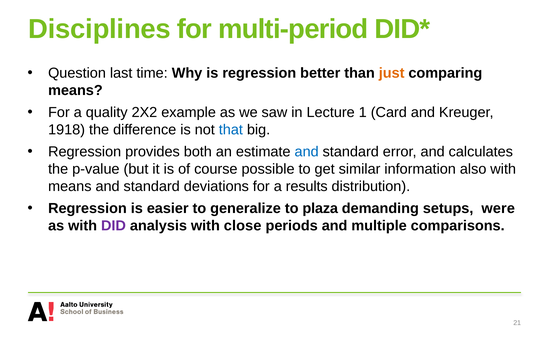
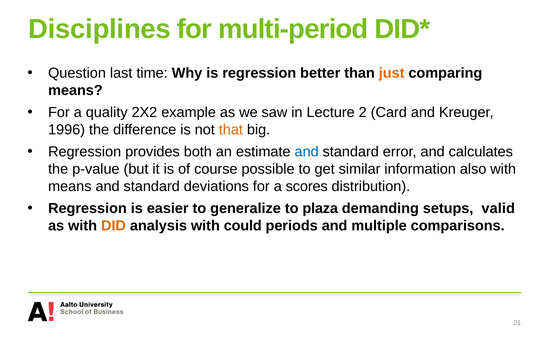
1: 1 -> 2
1918: 1918 -> 1996
that colour: blue -> orange
results: results -> scores
were: were -> valid
DID colour: purple -> orange
close: close -> could
